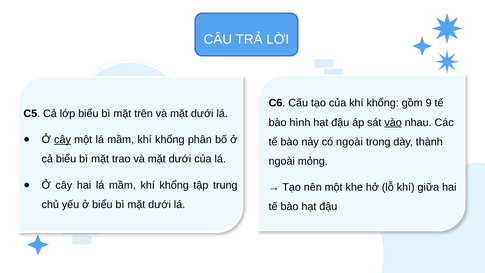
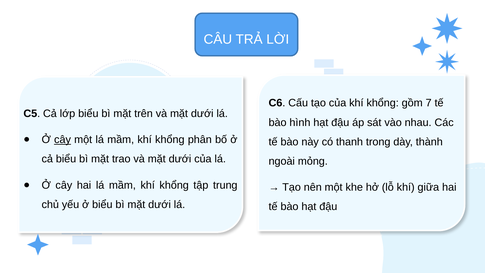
9: 9 -> 7
vào underline: present -> none
có ngoài: ngoài -> thanh
